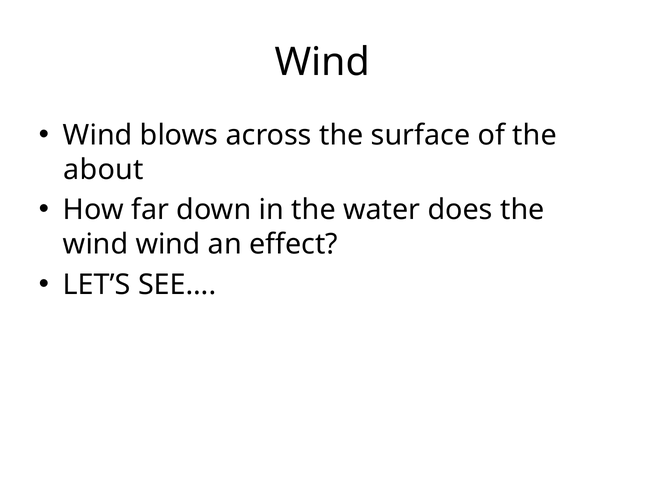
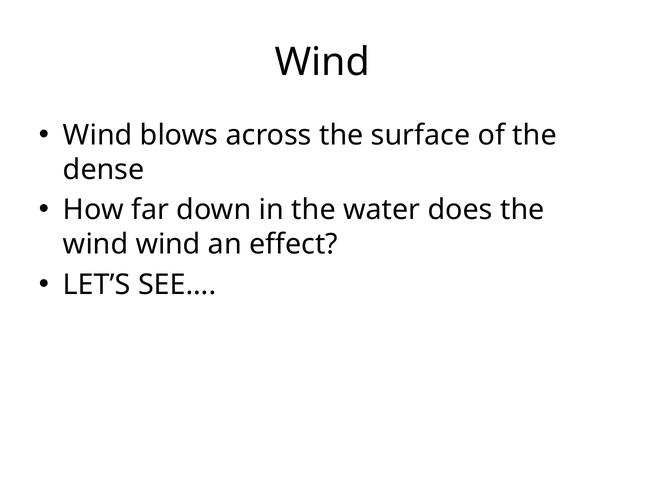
about: about -> dense
